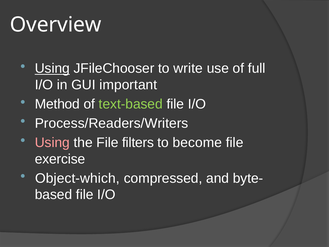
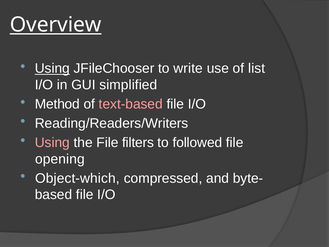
Overview underline: none -> present
full: full -> list
important: important -> simplified
text-based colour: light green -> pink
Process/Readers/Writers: Process/Readers/Writers -> Reading/Readers/Writers
become: become -> followed
exercise: exercise -> opening
